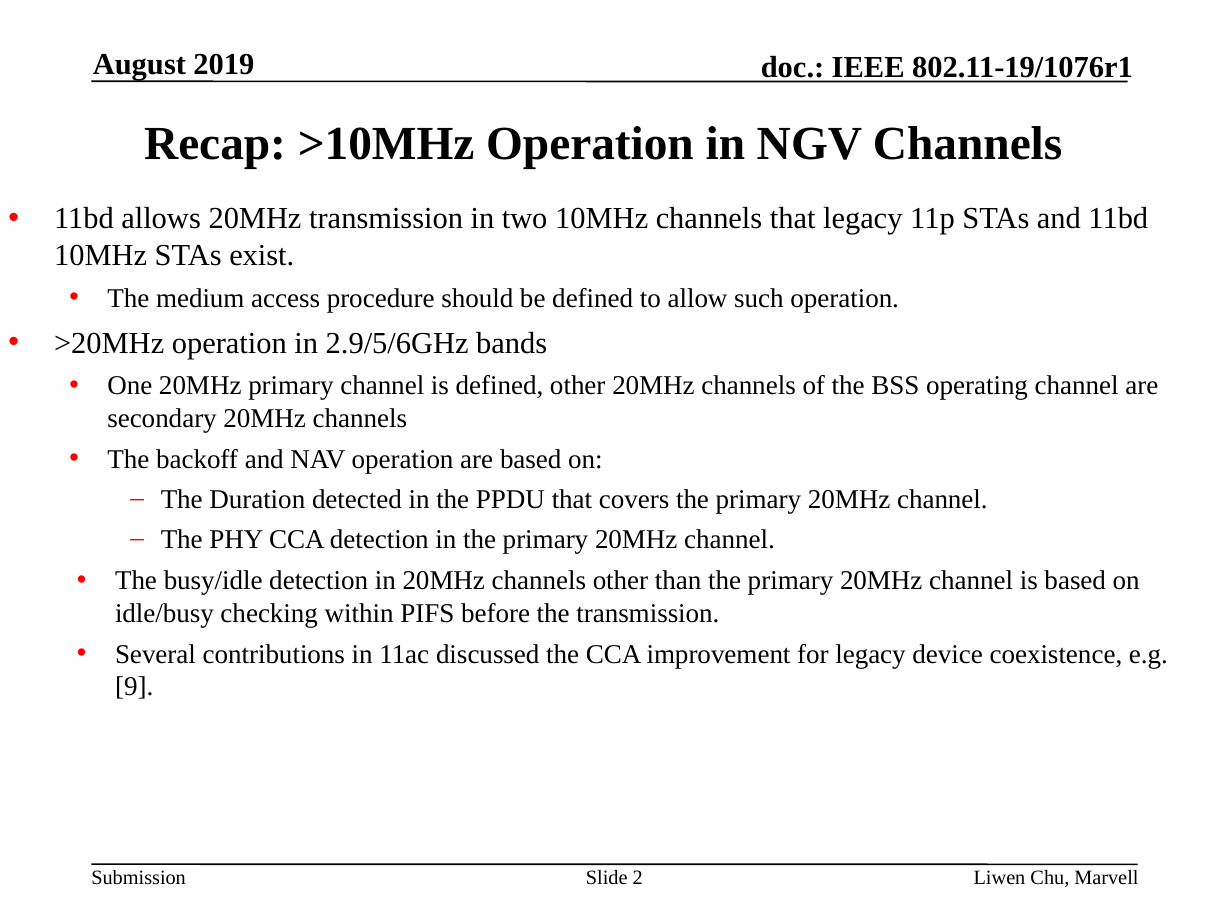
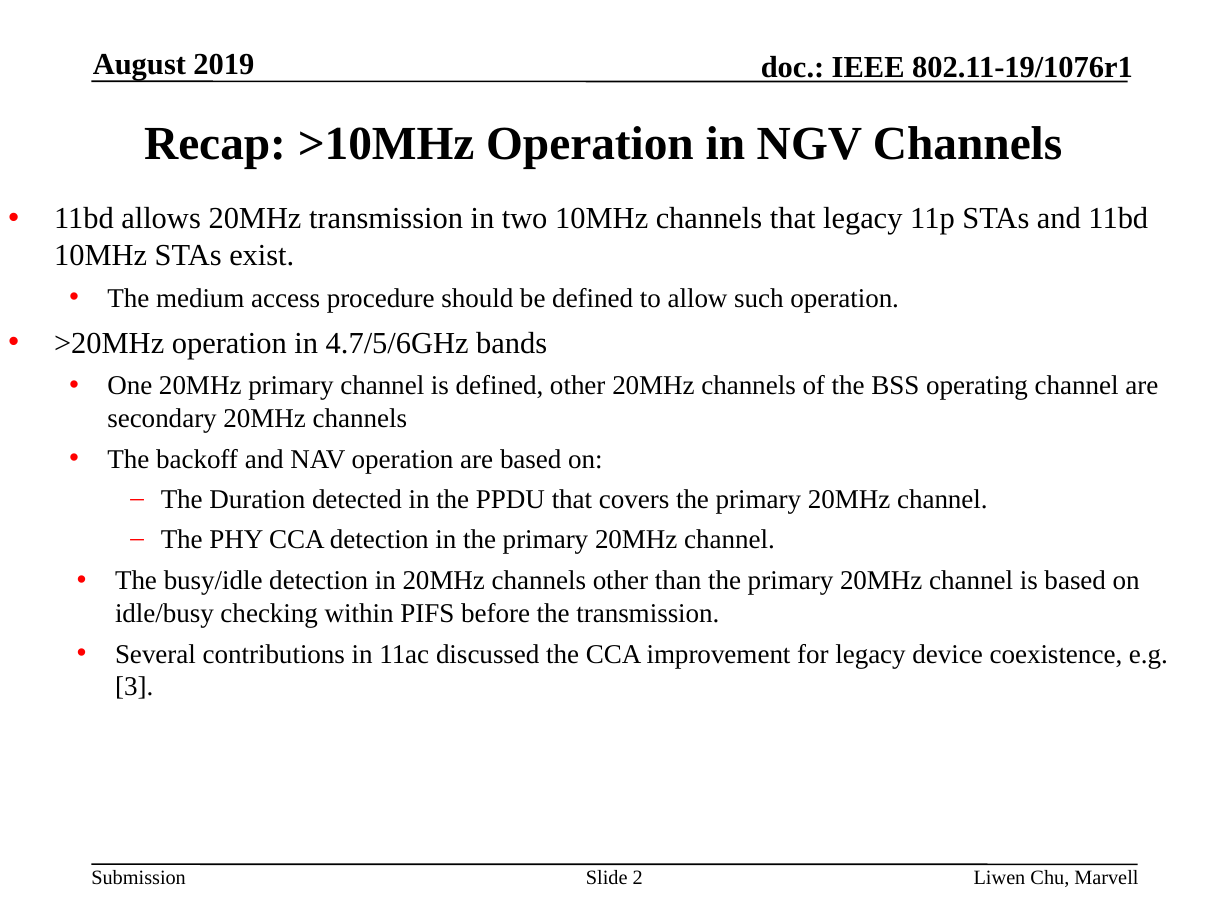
2.9/5/6GHz: 2.9/5/6GHz -> 4.7/5/6GHz
9: 9 -> 3
